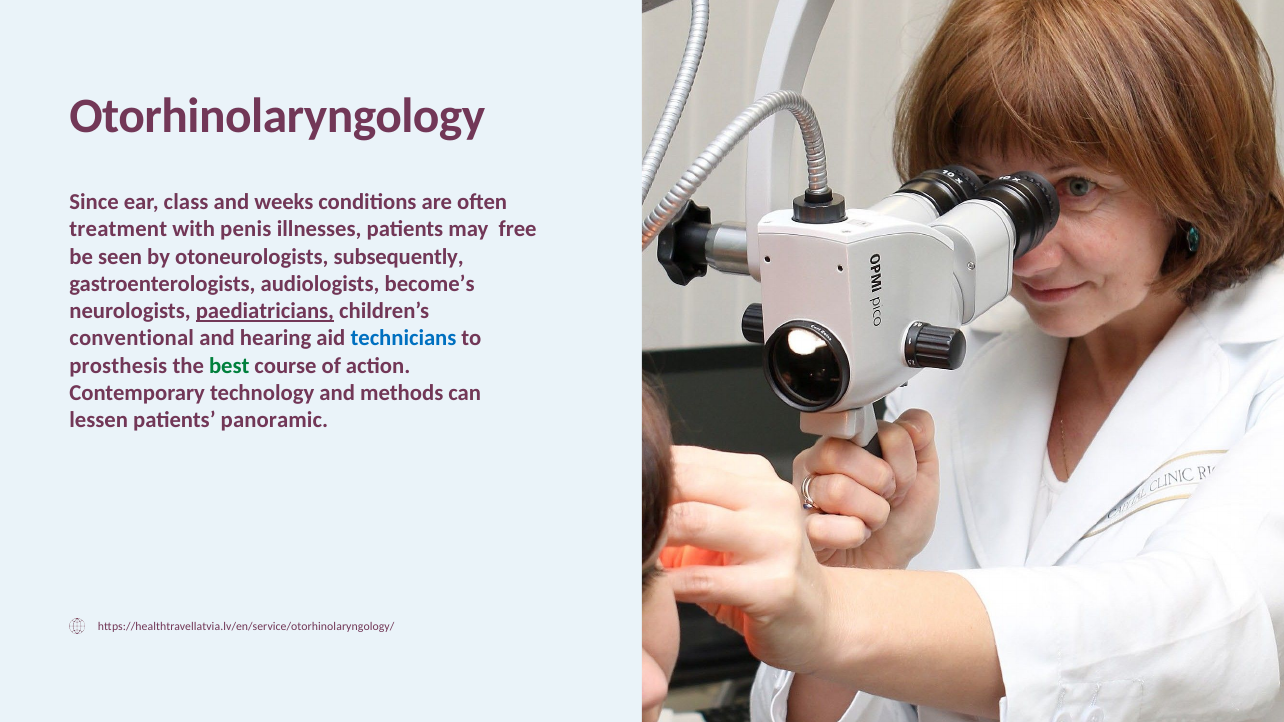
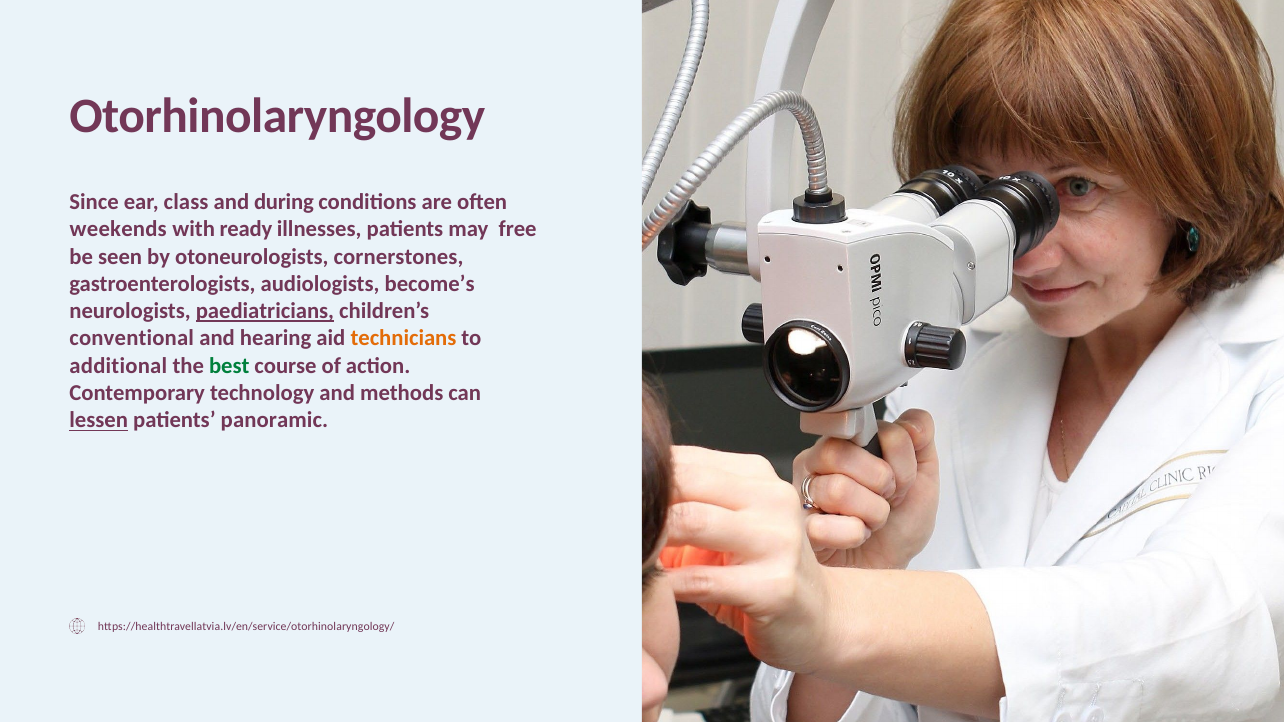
weeks: weeks -> during
treatment: treatment -> weekends
penis: penis -> ready
subsequently: subsequently -> cornerstones
technicians colour: blue -> orange
prosthesis: prosthesis -> additional
lessen underline: none -> present
